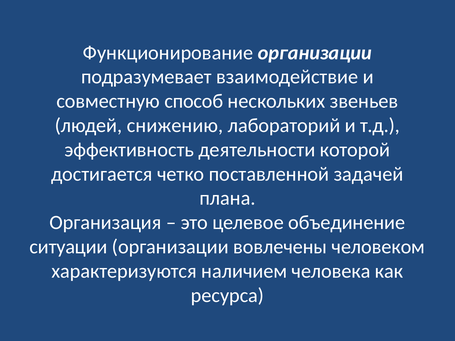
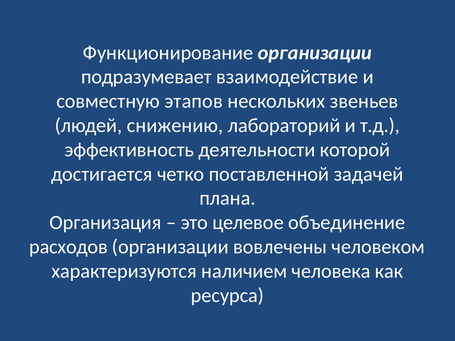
способ: способ -> этапов
ситуации: ситуации -> расходов
